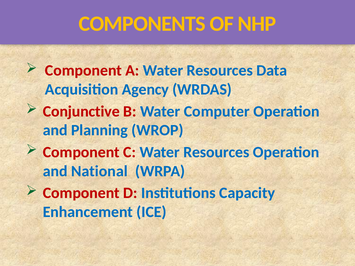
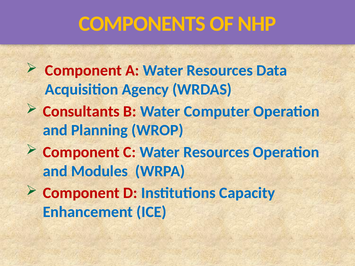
Conjunctive: Conjunctive -> Consultants
National: National -> Modules
